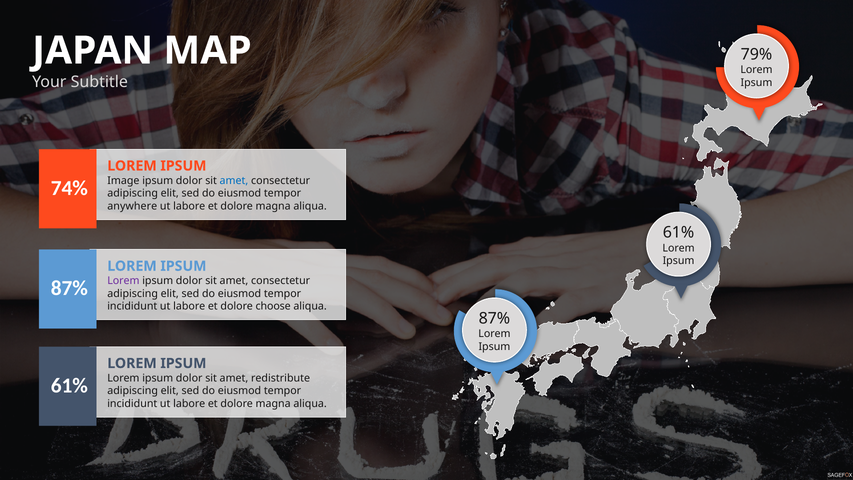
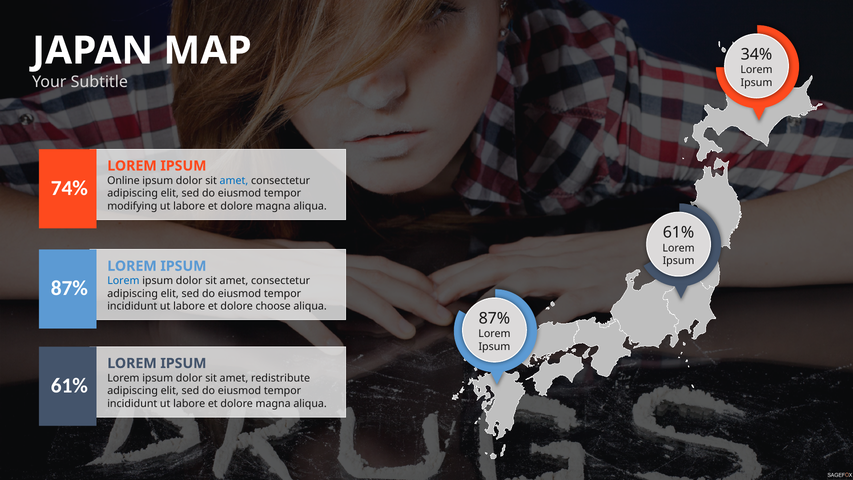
79%: 79% -> 34%
Image: Image -> Online
anywhere: anywhere -> modifying
Lorem at (123, 281) colour: purple -> blue
